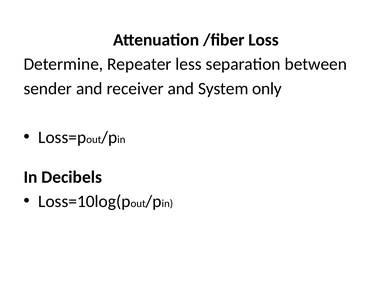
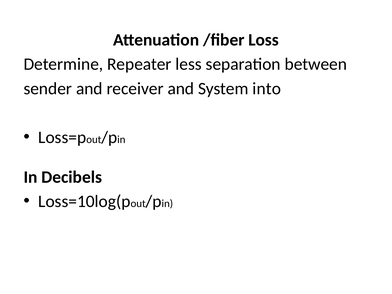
only: only -> into
